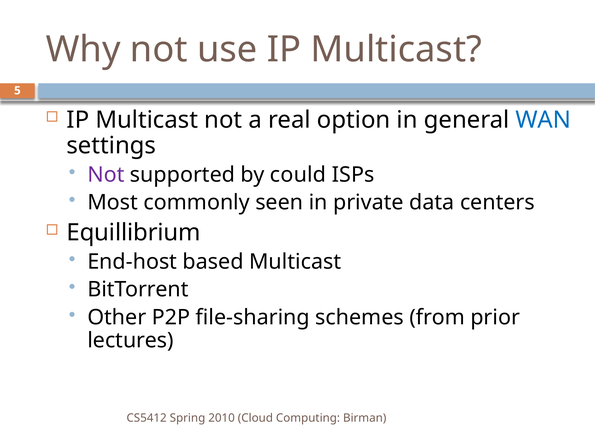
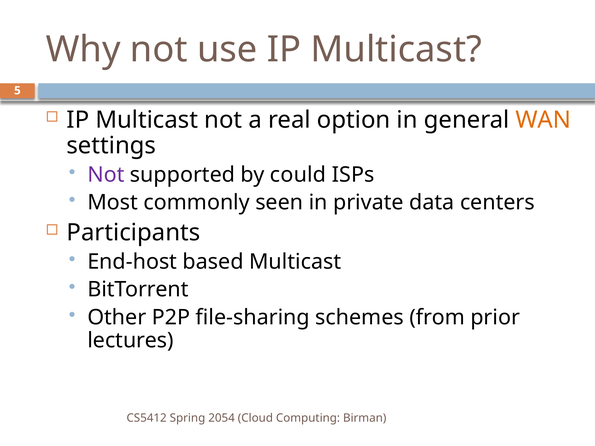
WAN colour: blue -> orange
Equillibrium: Equillibrium -> Participants
2010: 2010 -> 2054
